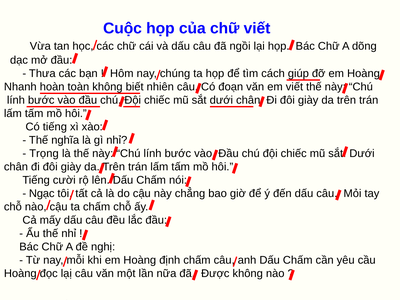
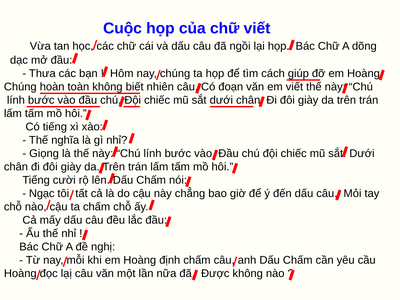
Nhanh at (20, 87): Nhanh -> Chúng
Trọng: Trọng -> Giọng
